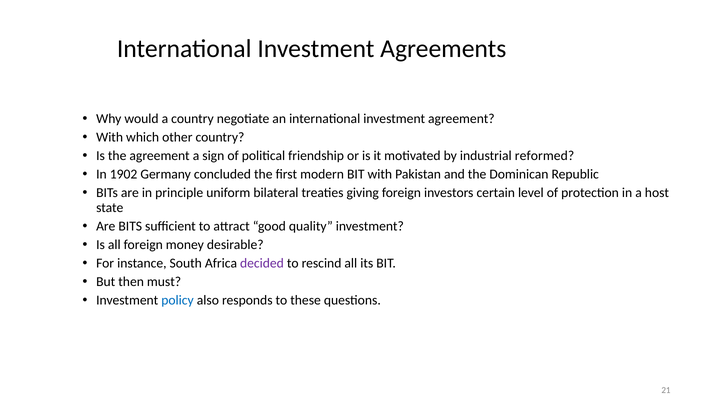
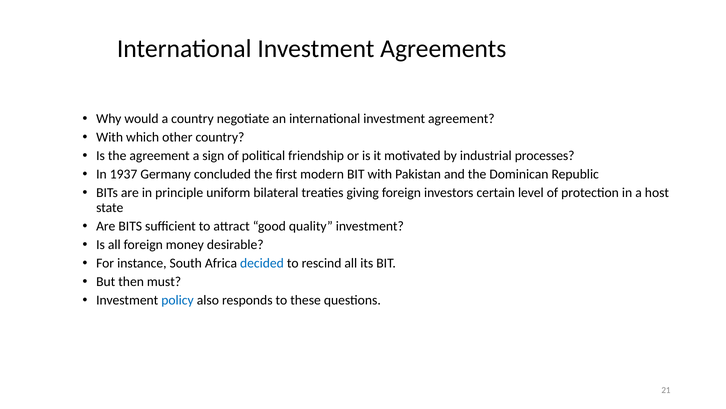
reformed: reformed -> processes
1902: 1902 -> 1937
decided colour: purple -> blue
